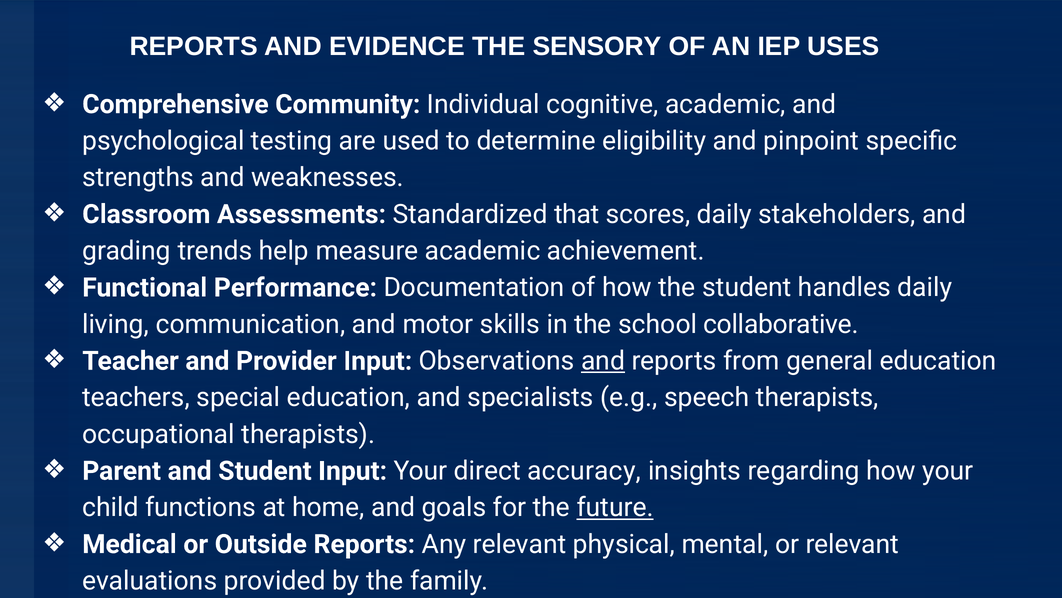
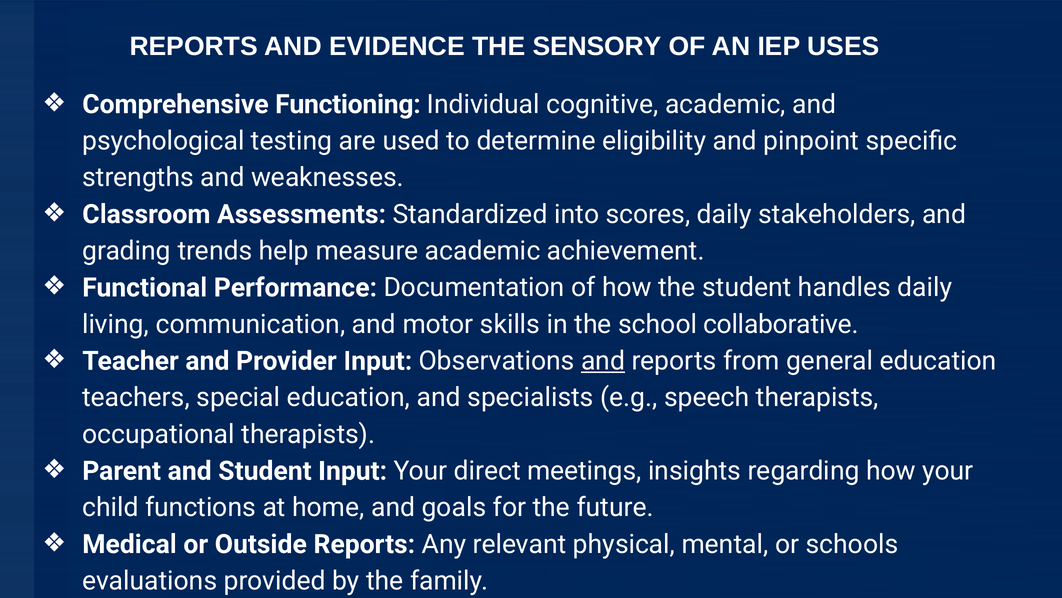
Community: Community -> Functioning
that: that -> into
accuracy: accuracy -> meetings
future underline: present -> none
or relevant: relevant -> schools
